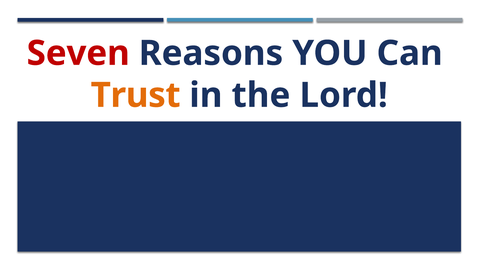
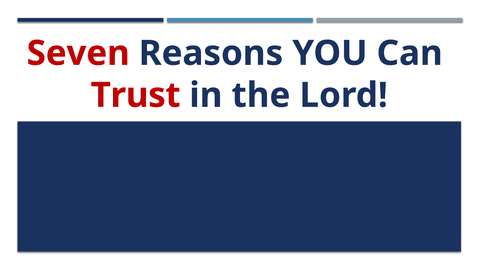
Trust colour: orange -> red
